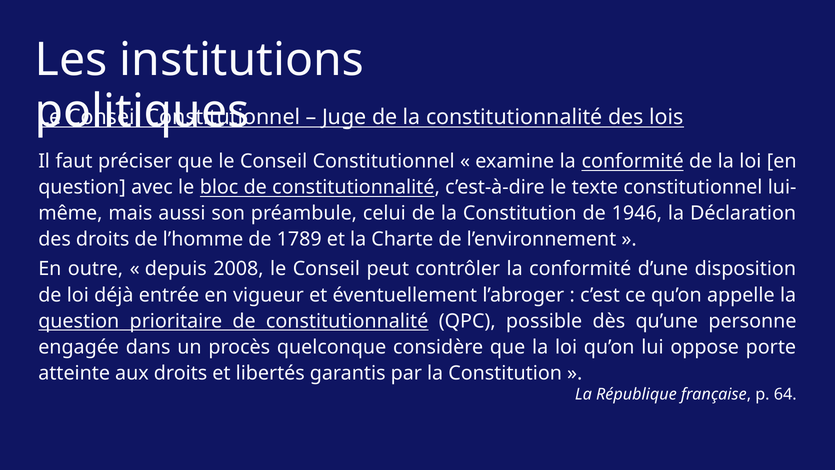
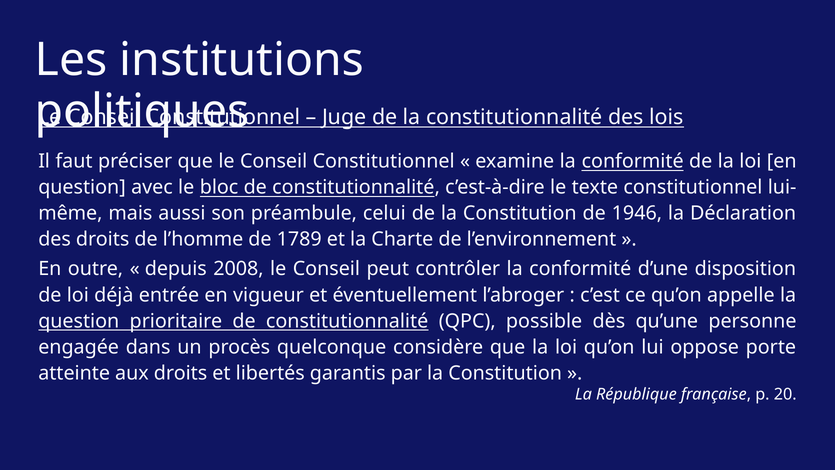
64: 64 -> 20
